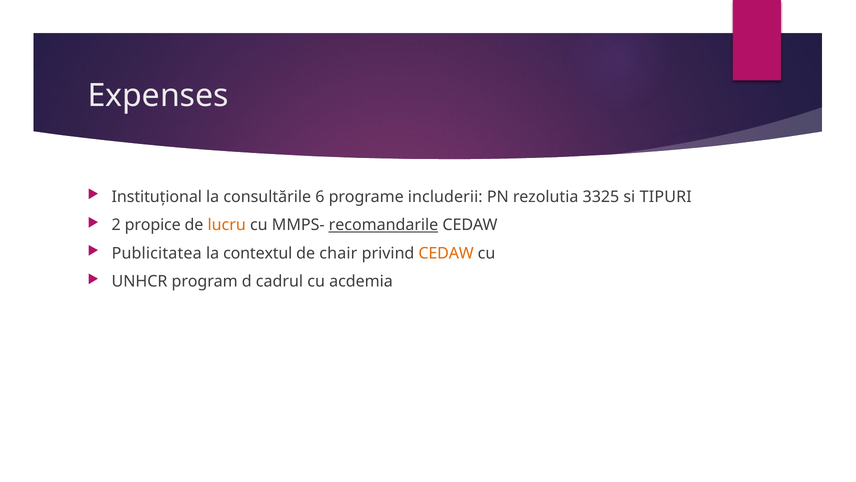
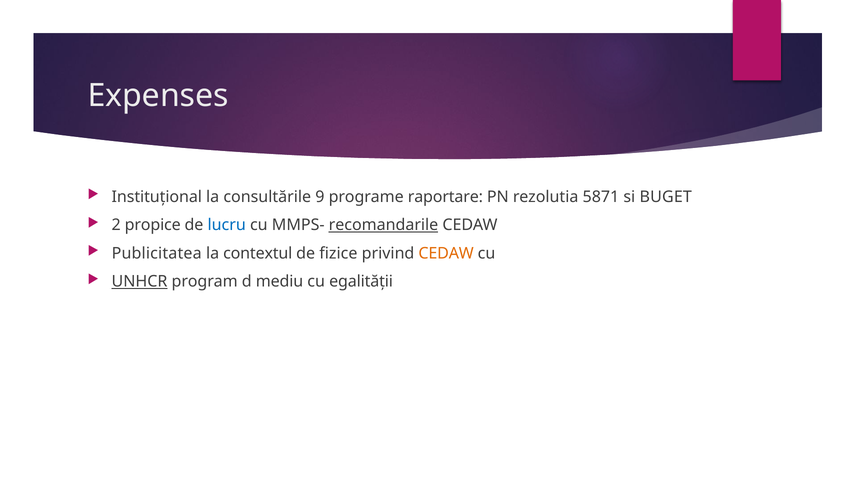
6: 6 -> 9
includerii: includerii -> raportare
3325: 3325 -> 5871
TIPURI: TIPURI -> BUGET
lucru colour: orange -> blue
chair: chair -> fizice
UNHCR underline: none -> present
cadrul: cadrul -> mediu
acdemia: acdemia -> egalității
